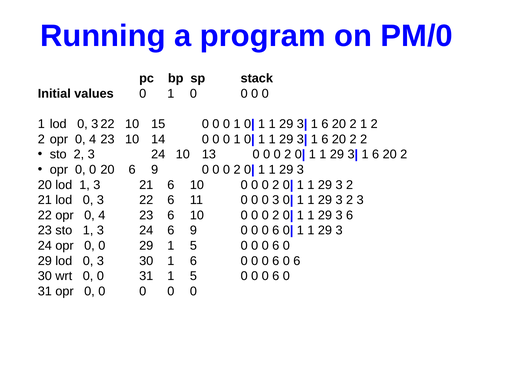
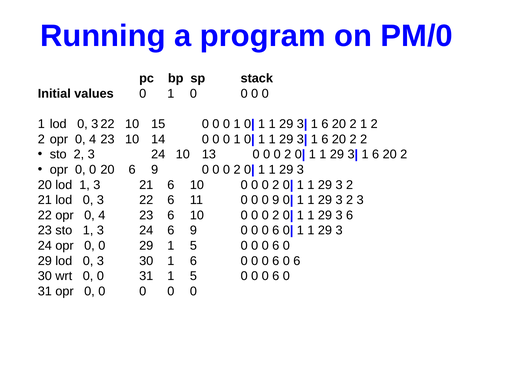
0 0 3: 3 -> 9
